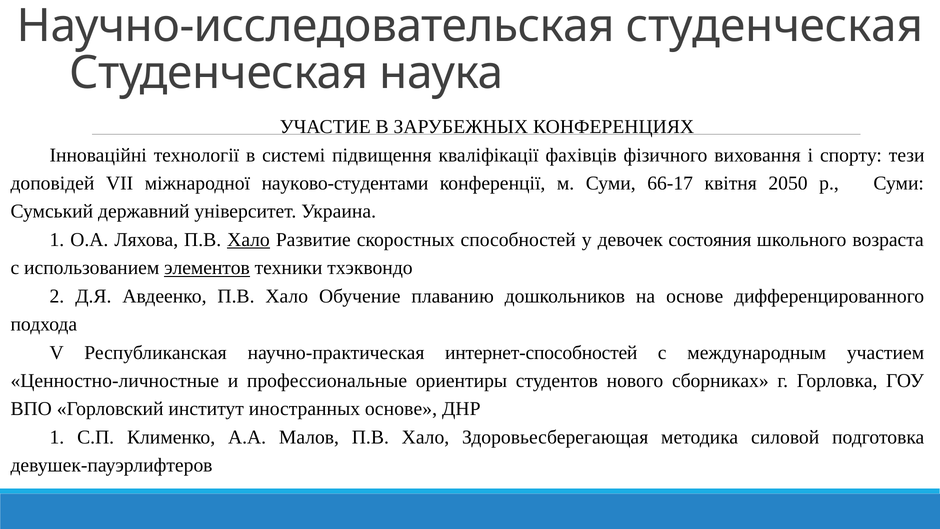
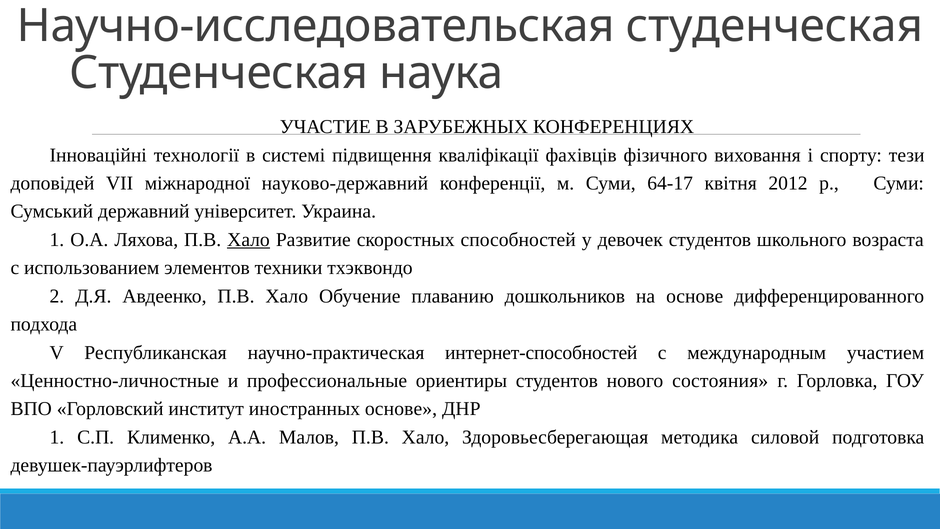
науково-студентами: науково-студентами -> науково-державний
66-17: 66-17 -> 64-17
2050: 2050 -> 2012
девочек состояния: состояния -> студентов
элементов underline: present -> none
сборниках: сборниках -> состояния
